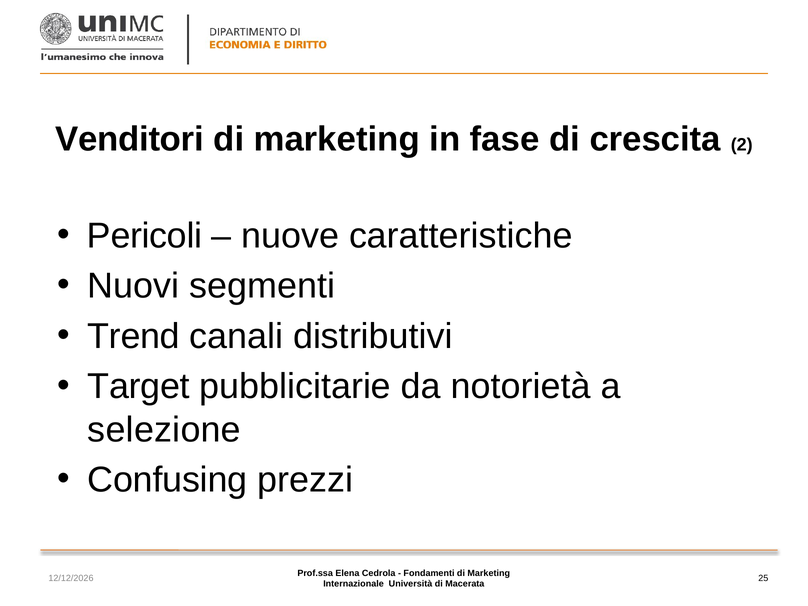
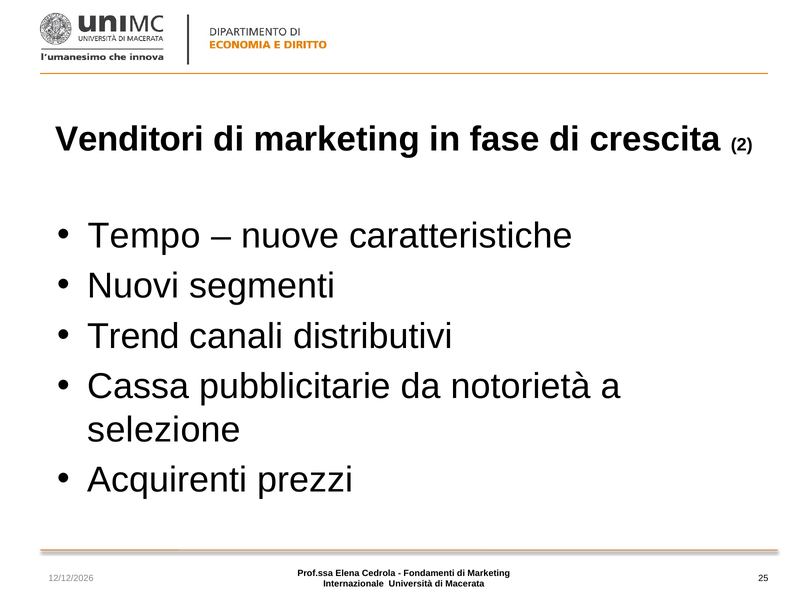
Pericoli: Pericoli -> Tempo
Target: Target -> Cassa
Confusing: Confusing -> Acquirenti
